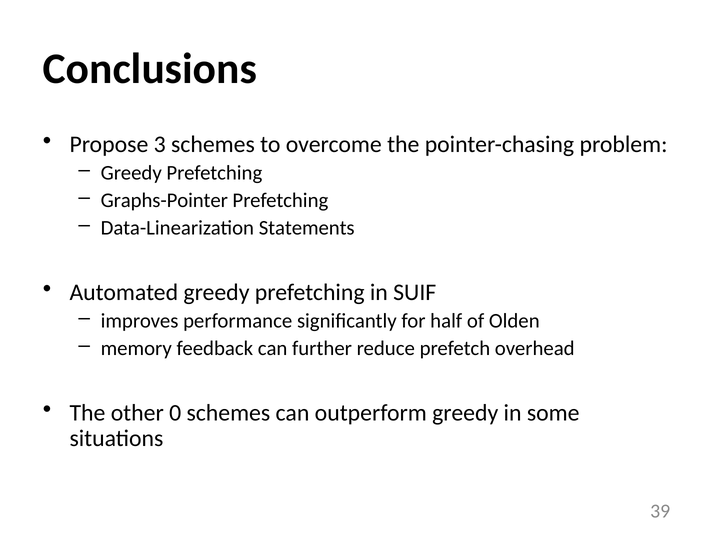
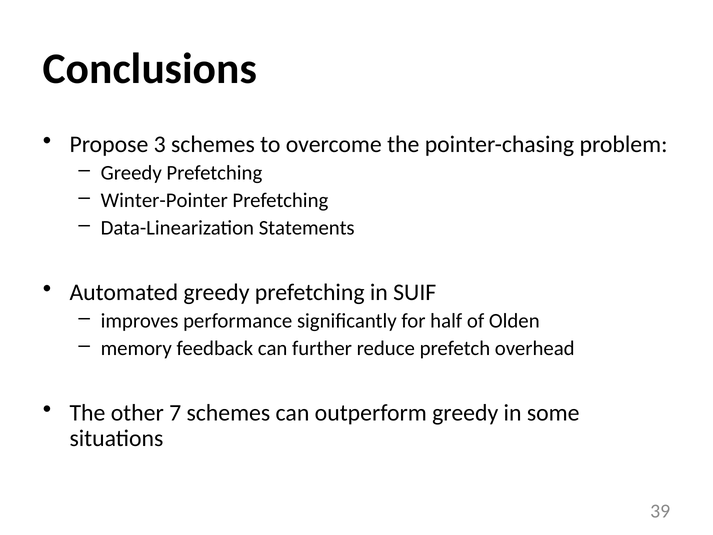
Graphs-Pointer: Graphs-Pointer -> Winter-Pointer
0: 0 -> 7
